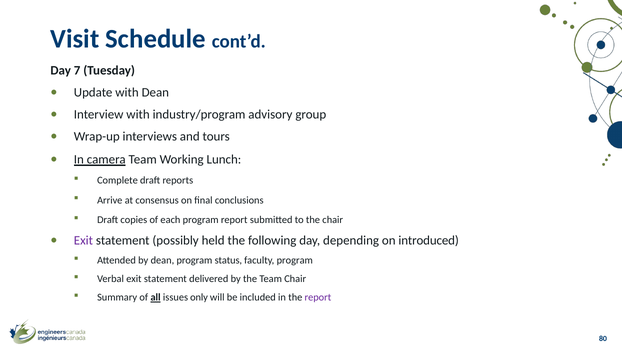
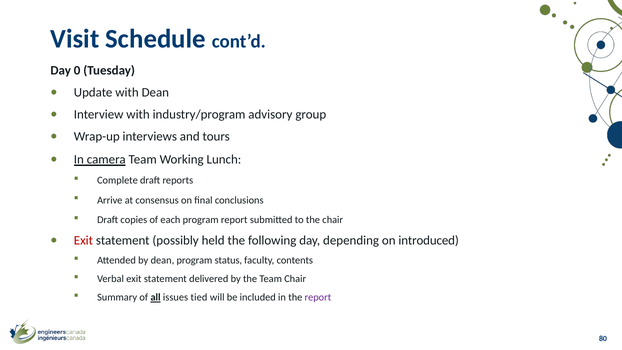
7: 7 -> 0
Exit at (83, 240) colour: purple -> red
faculty program: program -> contents
only: only -> tied
